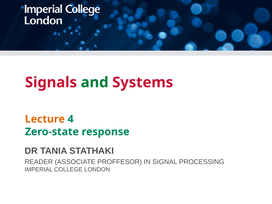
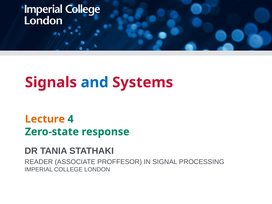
and colour: green -> blue
